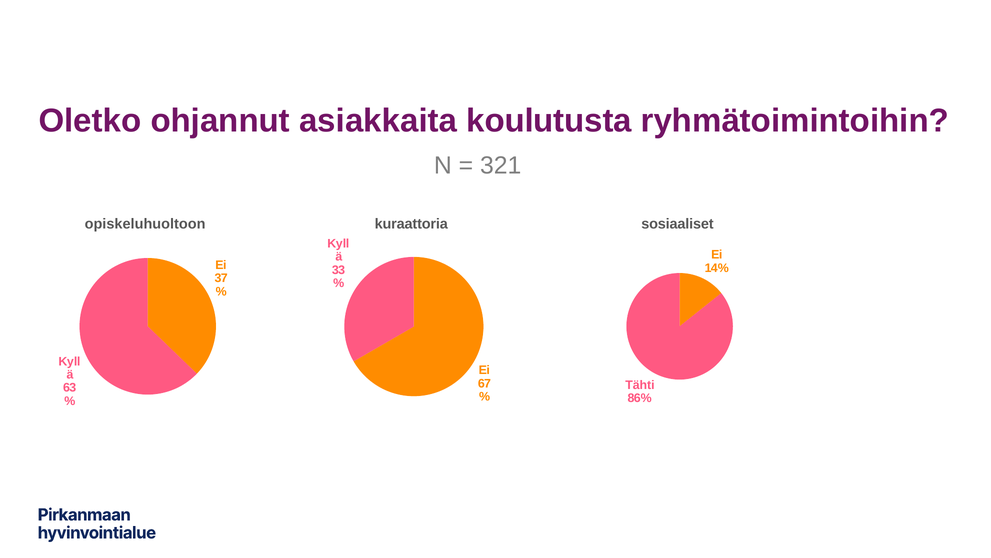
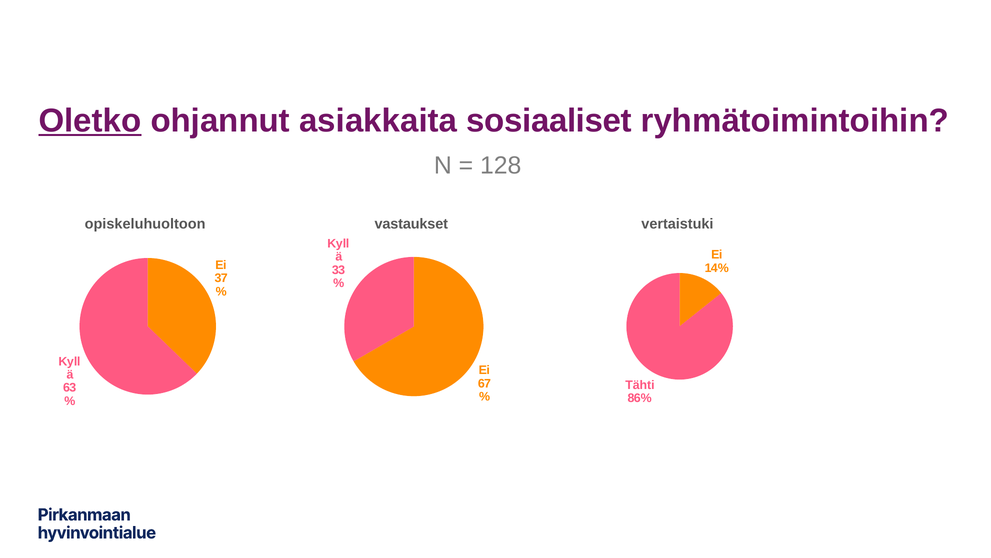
Oletko underline: none -> present
koulutusta: koulutusta -> sosiaaliset
321: 321 -> 128
sosiaaliset: sosiaaliset -> vertaistuki
kuraattoria: kuraattoria -> vastaukset
